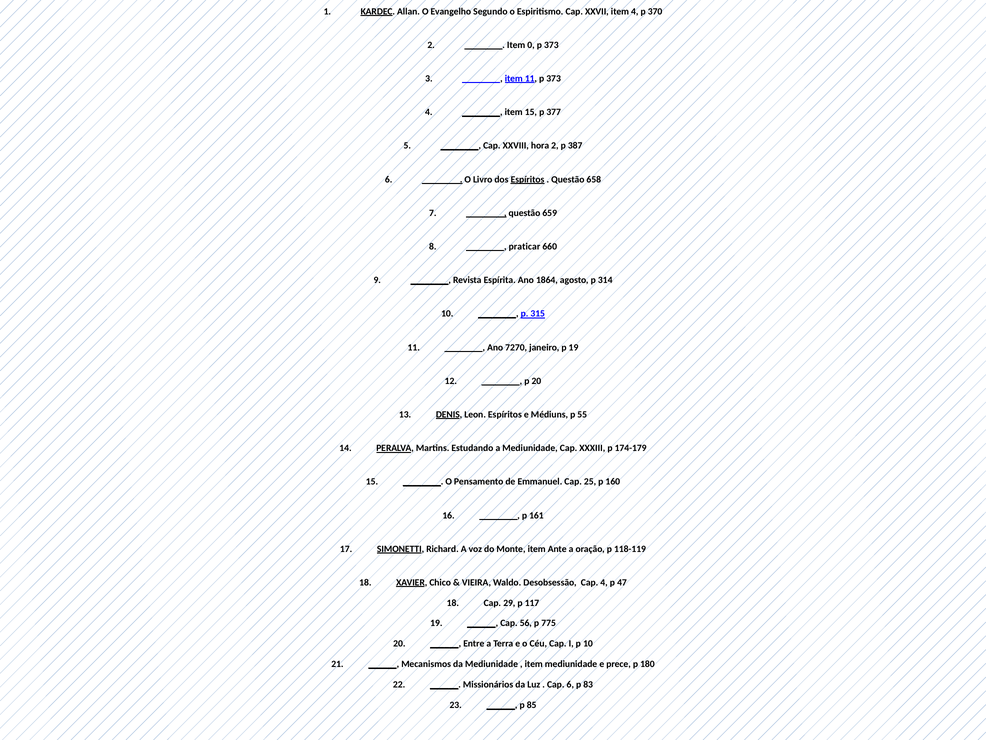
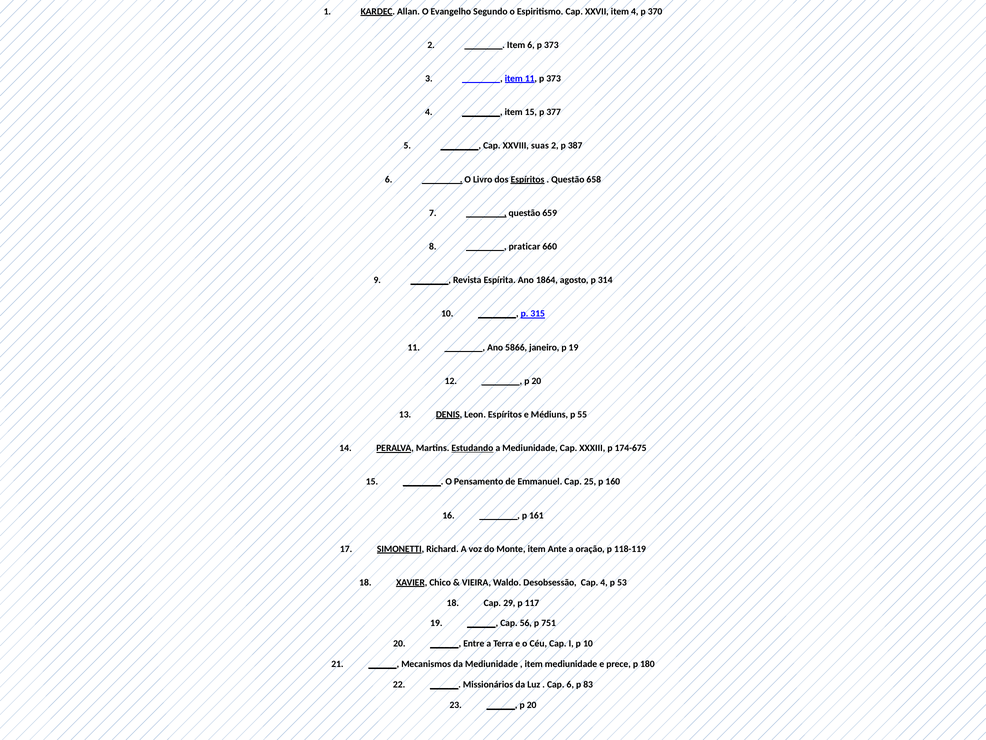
Item 0: 0 -> 6
hora: hora -> suas
7270: 7270 -> 5866
Estudando underline: none -> present
174-179: 174-179 -> 174-675
47: 47 -> 53
775: 775 -> 751
85 at (532, 705): 85 -> 20
